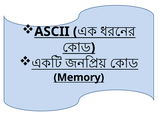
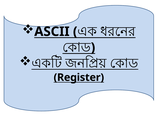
Memory: Memory -> Register
